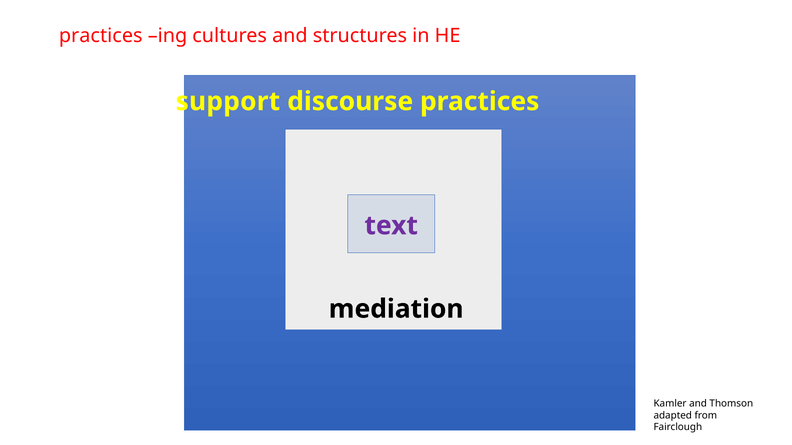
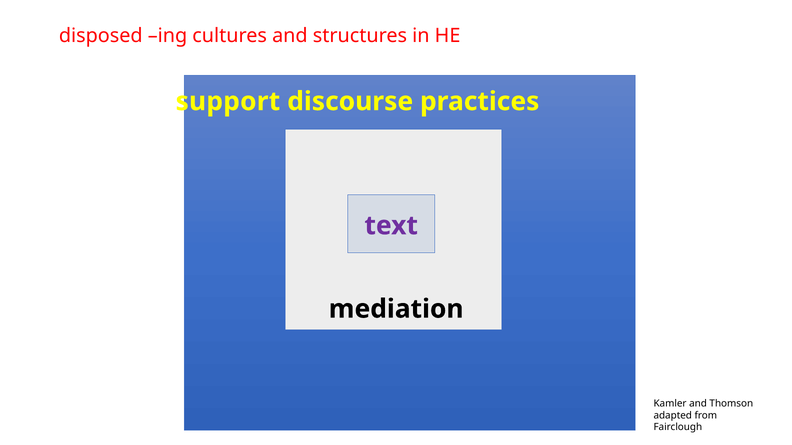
practices at (101, 36): practices -> disposed
